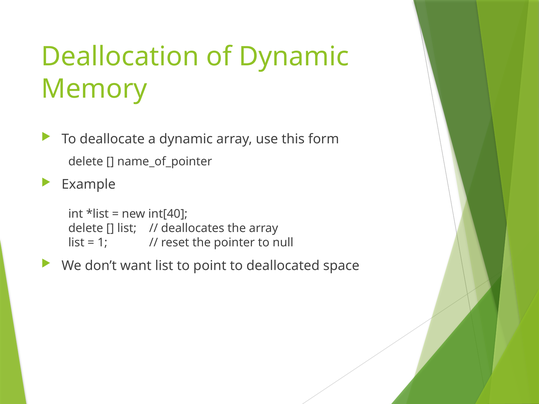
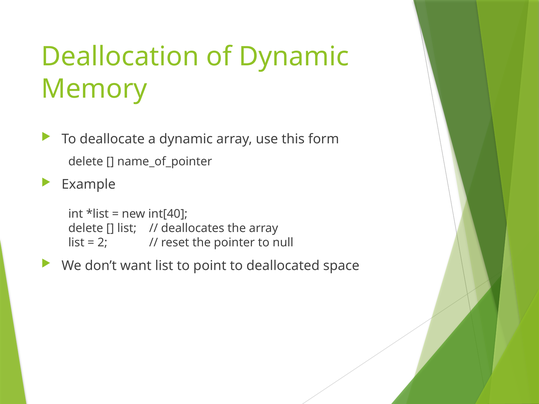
1: 1 -> 2
